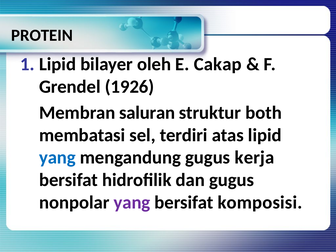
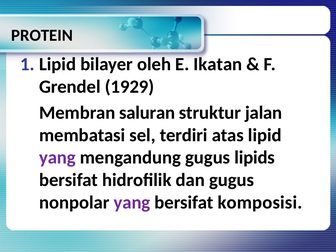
Cakap: Cakap -> Ikatan
1926: 1926 -> 1929
both: both -> jalan
yang at (57, 158) colour: blue -> purple
kerja: kerja -> lipids
